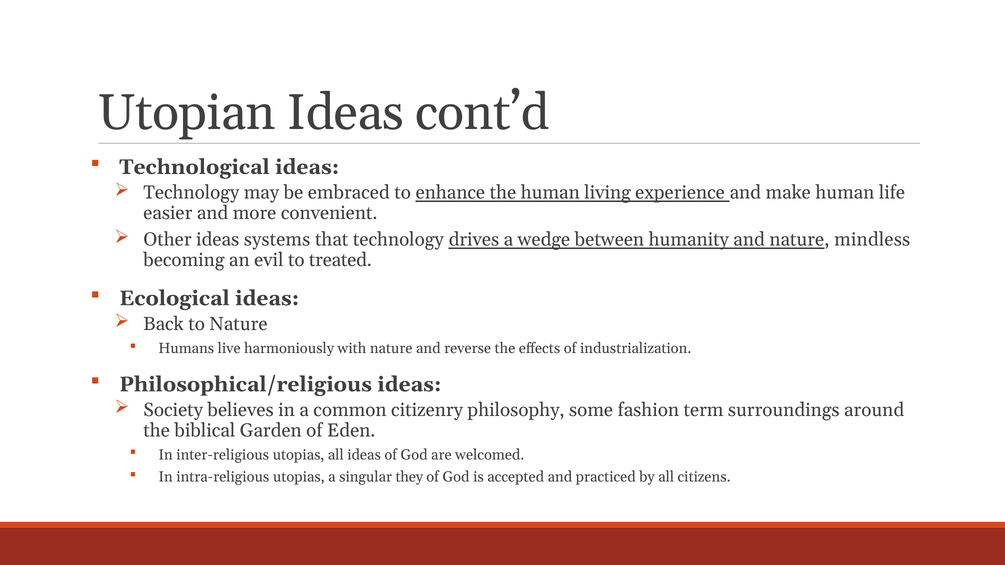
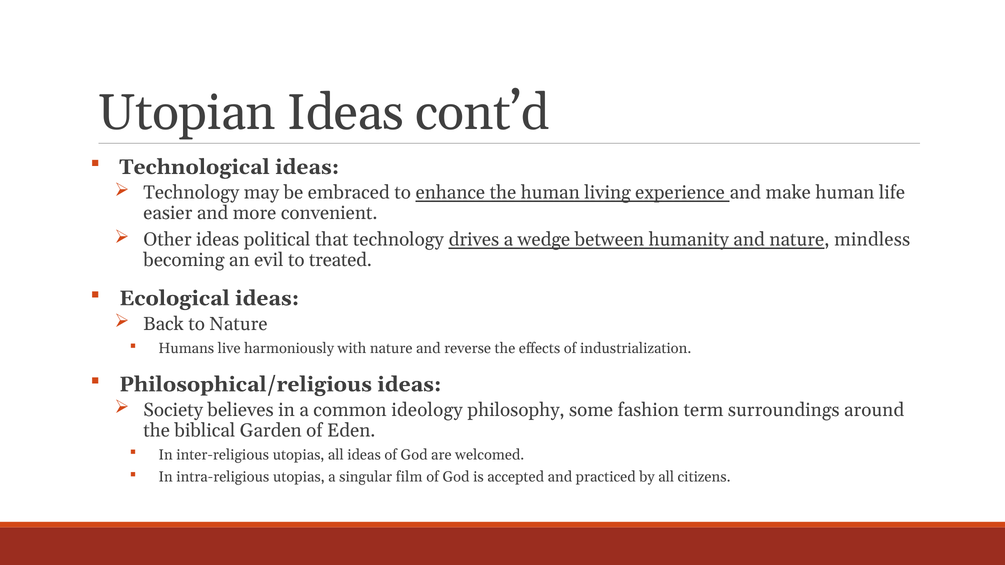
systems: systems -> political
citizenry: citizenry -> ideology
they: they -> film
